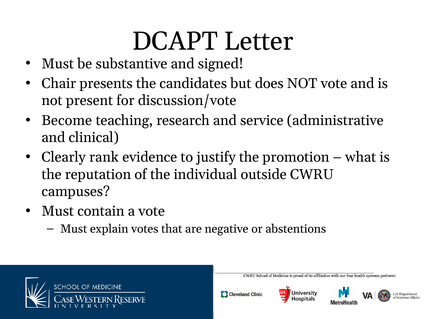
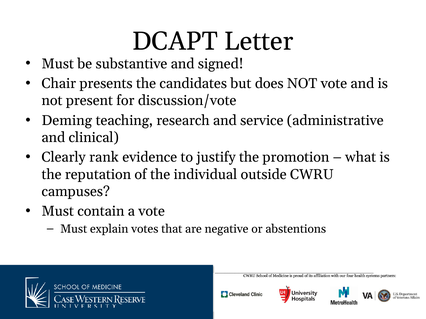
Become: Become -> Deming
